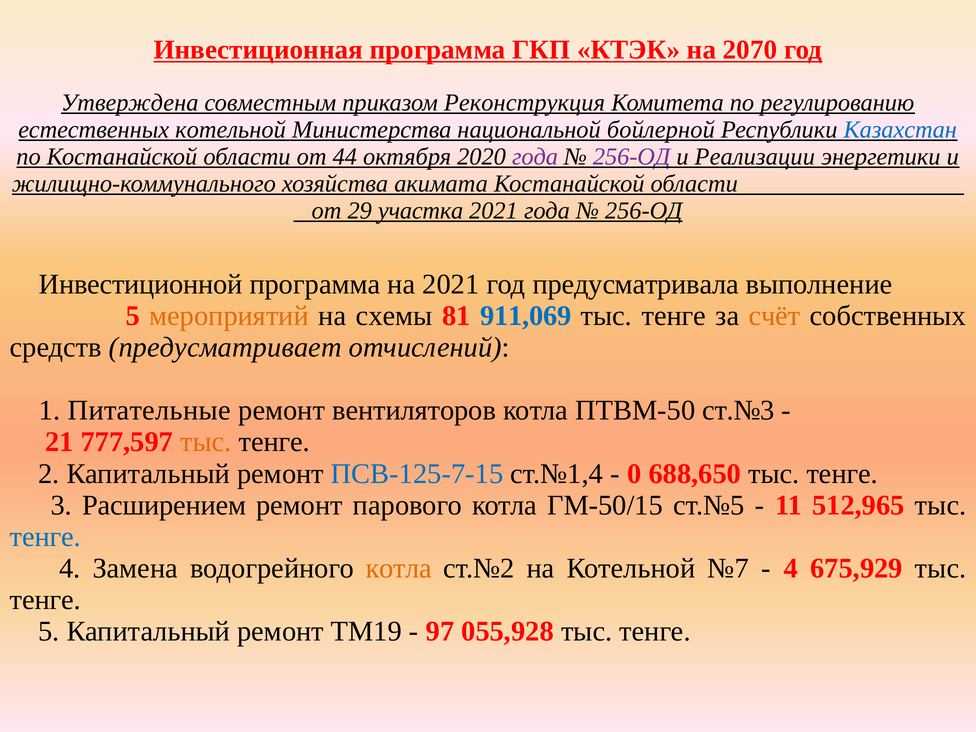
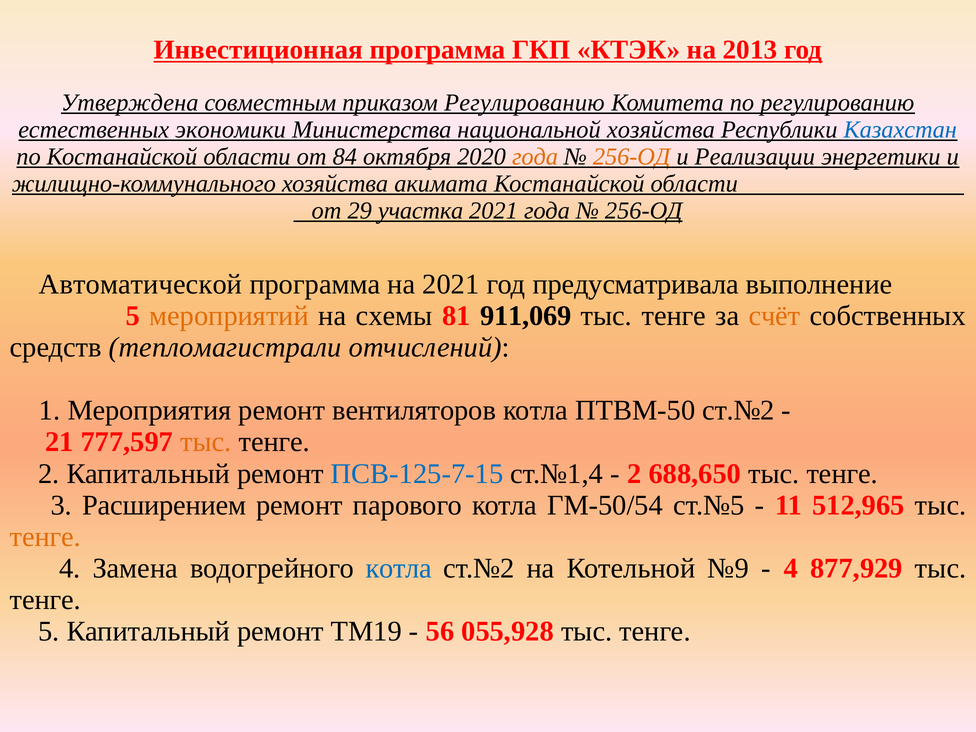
2070: 2070 -> 2013
приказом Реконструкция: Реконструкция -> Регулированию
естественных котельной: котельной -> экономики
национальной бойлерной: бойлерной -> хозяйства
44: 44 -> 84
года at (535, 156) colour: purple -> orange
256-ОД at (632, 156) colour: purple -> orange
Инвестиционной: Инвестиционной -> Автоматической
911,069 colour: blue -> black
предусматривает: предусматривает -> тепломагистрали
Питательные: Питательные -> Мероприятия
ПТВМ-50 ст.№3: ст.№3 -> ст.№2
0 at (634, 474): 0 -> 2
ГМ-50/15: ГМ-50/15 -> ГМ-50/54
тенге at (45, 537) colour: blue -> orange
котла at (399, 568) colour: orange -> blue
№7: №7 -> №9
675,929: 675,929 -> 877,929
97: 97 -> 56
